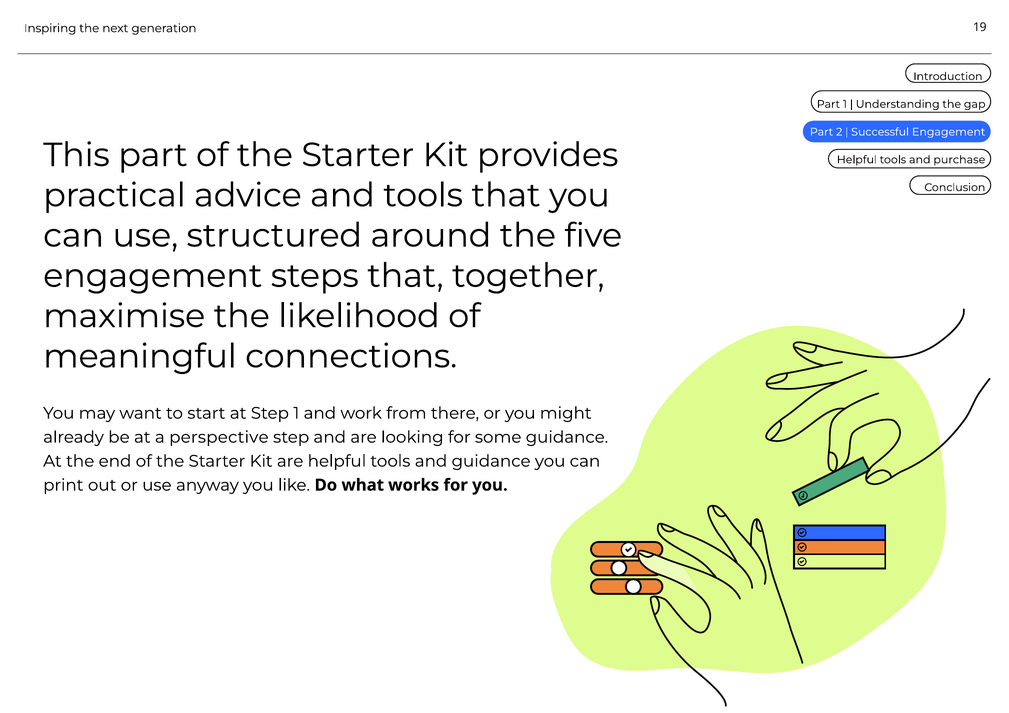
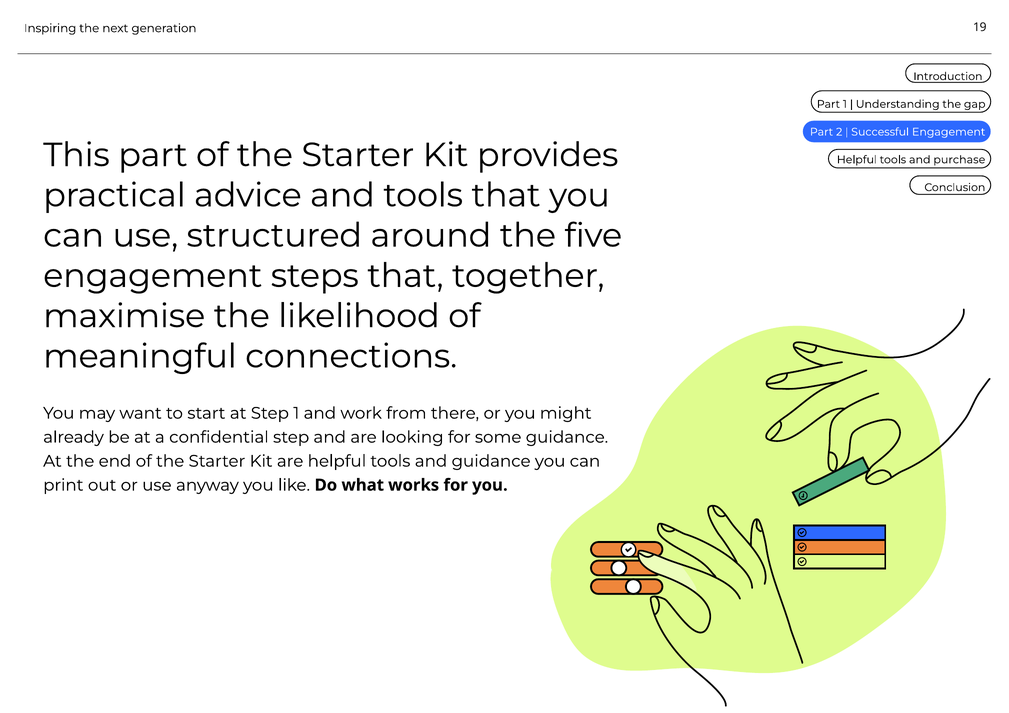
perspective: perspective -> confidential
